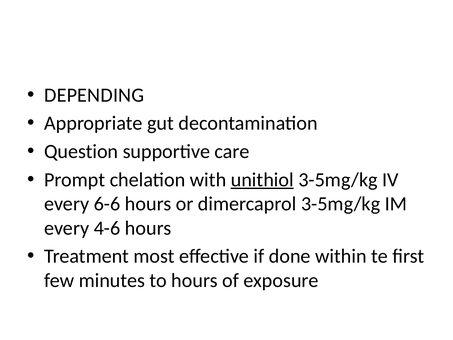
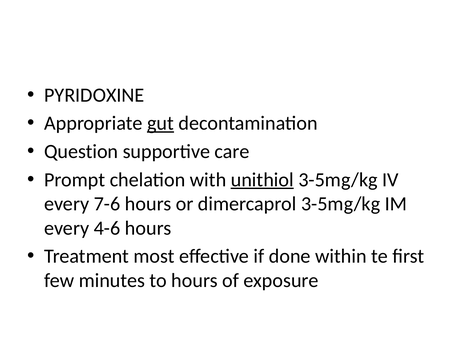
DEPENDING: DEPENDING -> PYRIDOXINE
gut underline: none -> present
6-6: 6-6 -> 7-6
